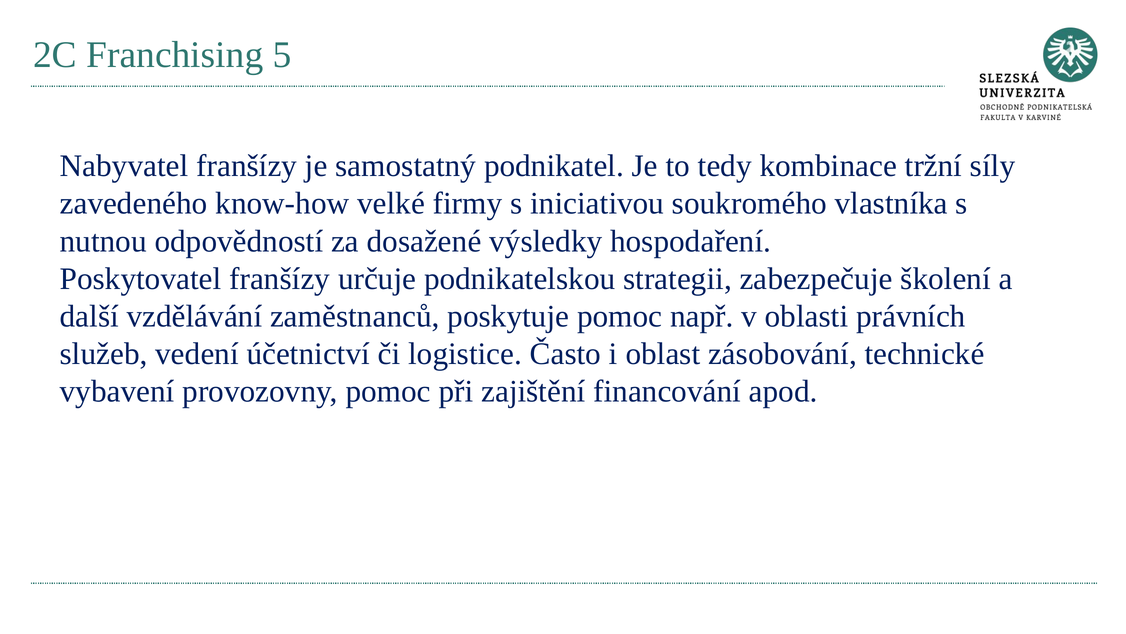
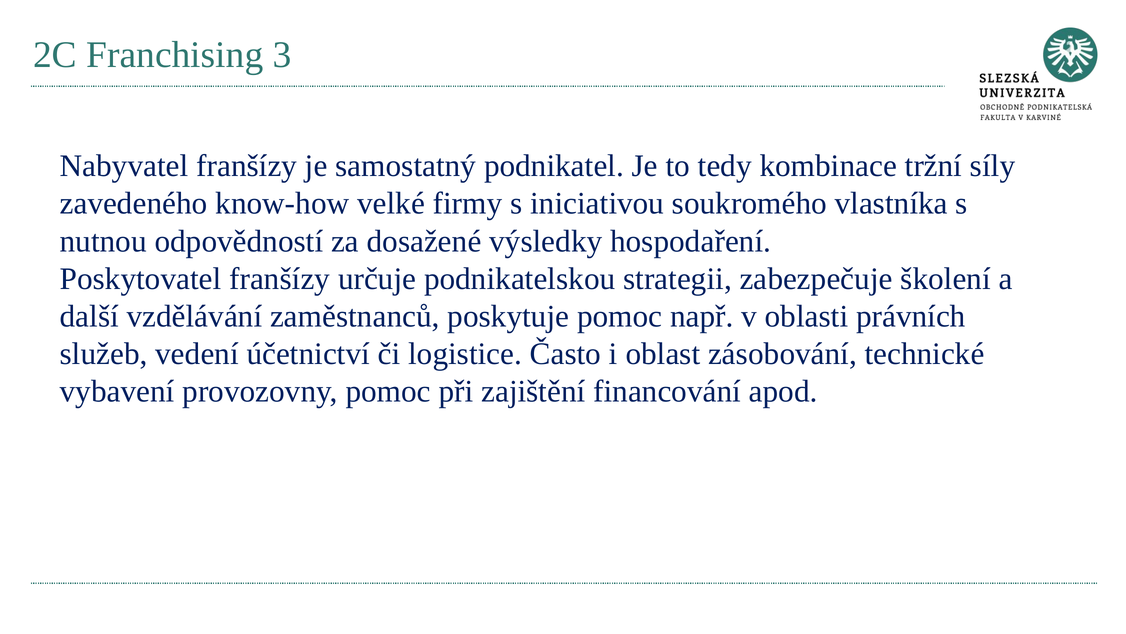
5: 5 -> 3
